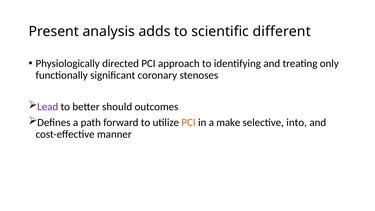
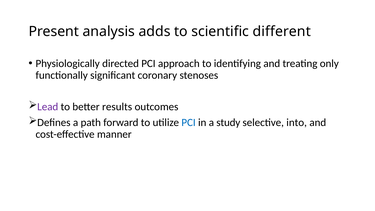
should: should -> results
PCI at (189, 122) colour: orange -> blue
make: make -> study
